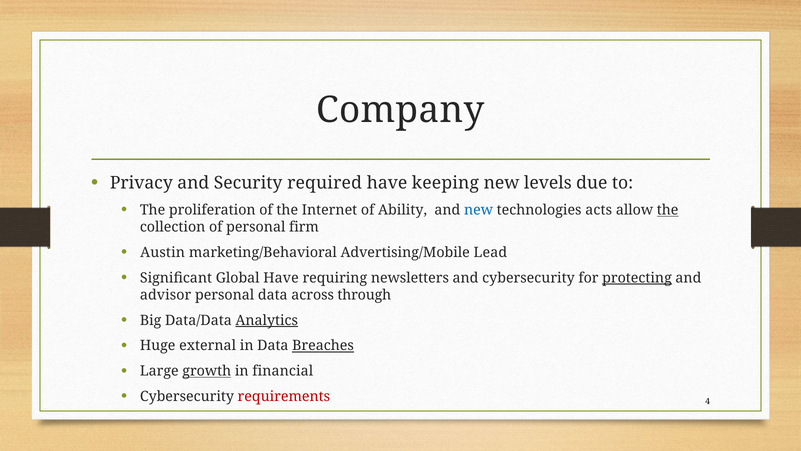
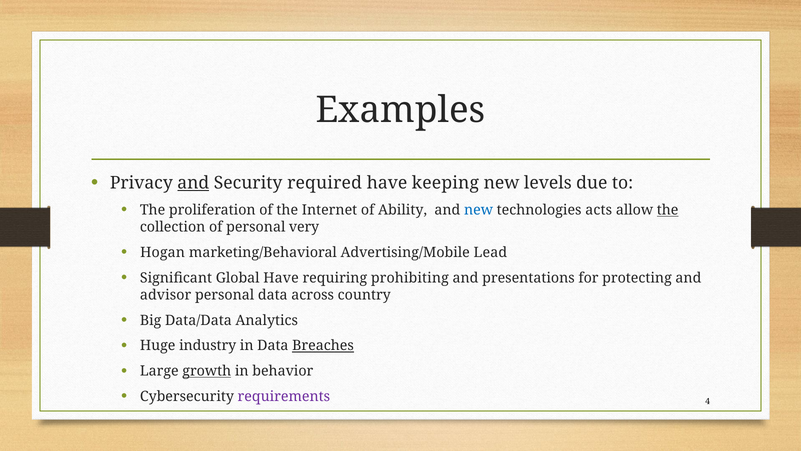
Company: Company -> Examples
and at (193, 183) underline: none -> present
firm: firm -> very
Austin: Austin -> Hogan
newsletters: newsletters -> prohibiting
and cybersecurity: cybersecurity -> presentations
protecting underline: present -> none
through: through -> country
Analytics underline: present -> none
external: external -> industry
financial: financial -> behavior
requirements colour: red -> purple
